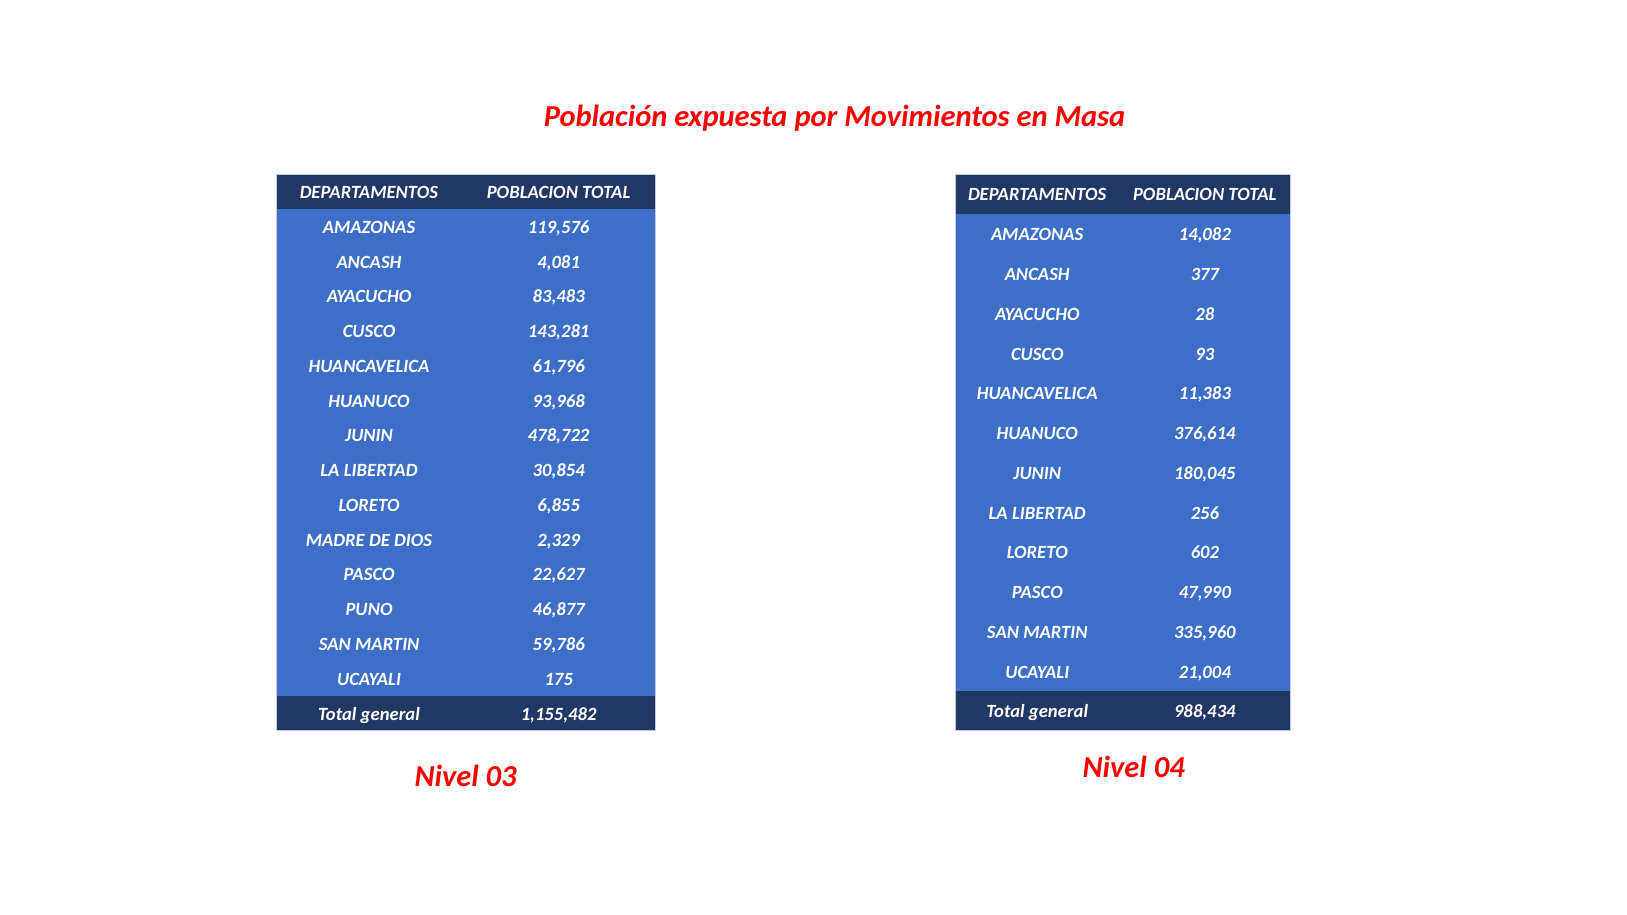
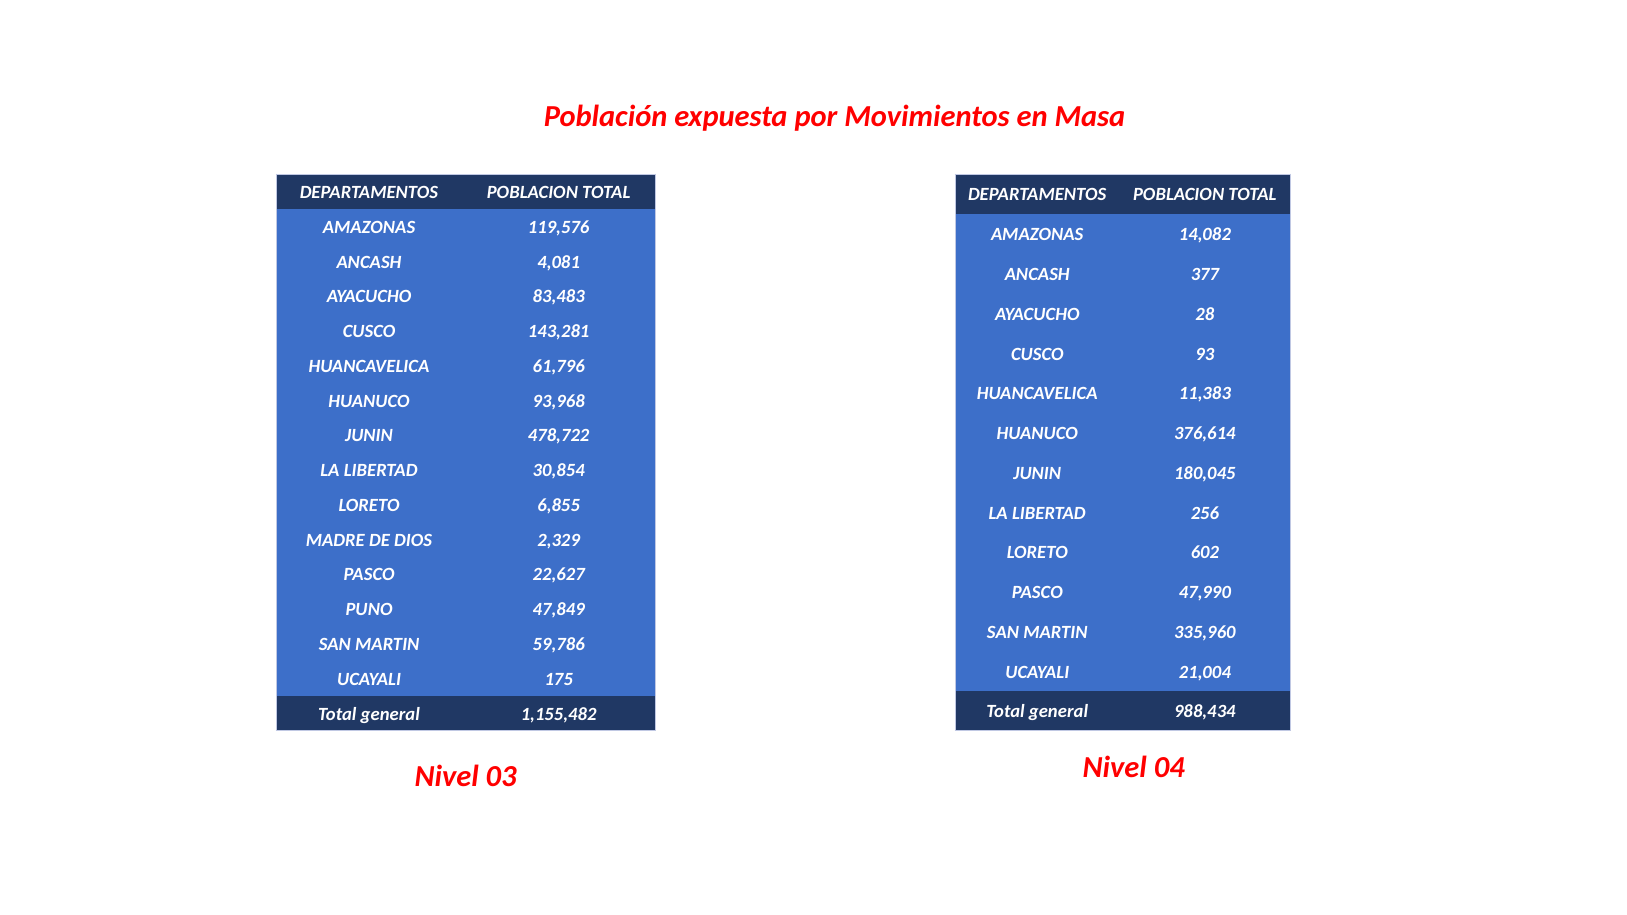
46,877: 46,877 -> 47,849
